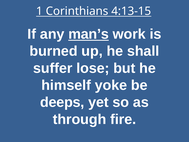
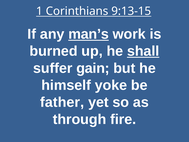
4:13-15: 4:13-15 -> 9:13-15
shall underline: none -> present
lose: lose -> gain
deeps: deeps -> father
